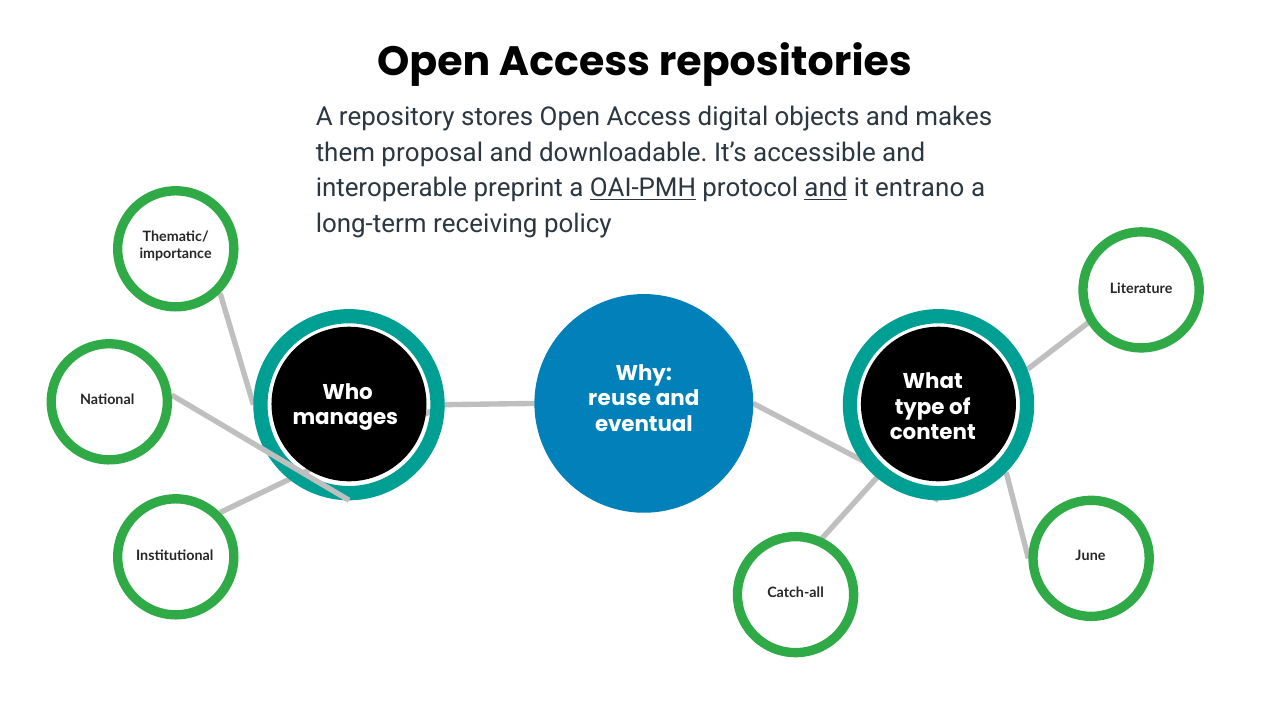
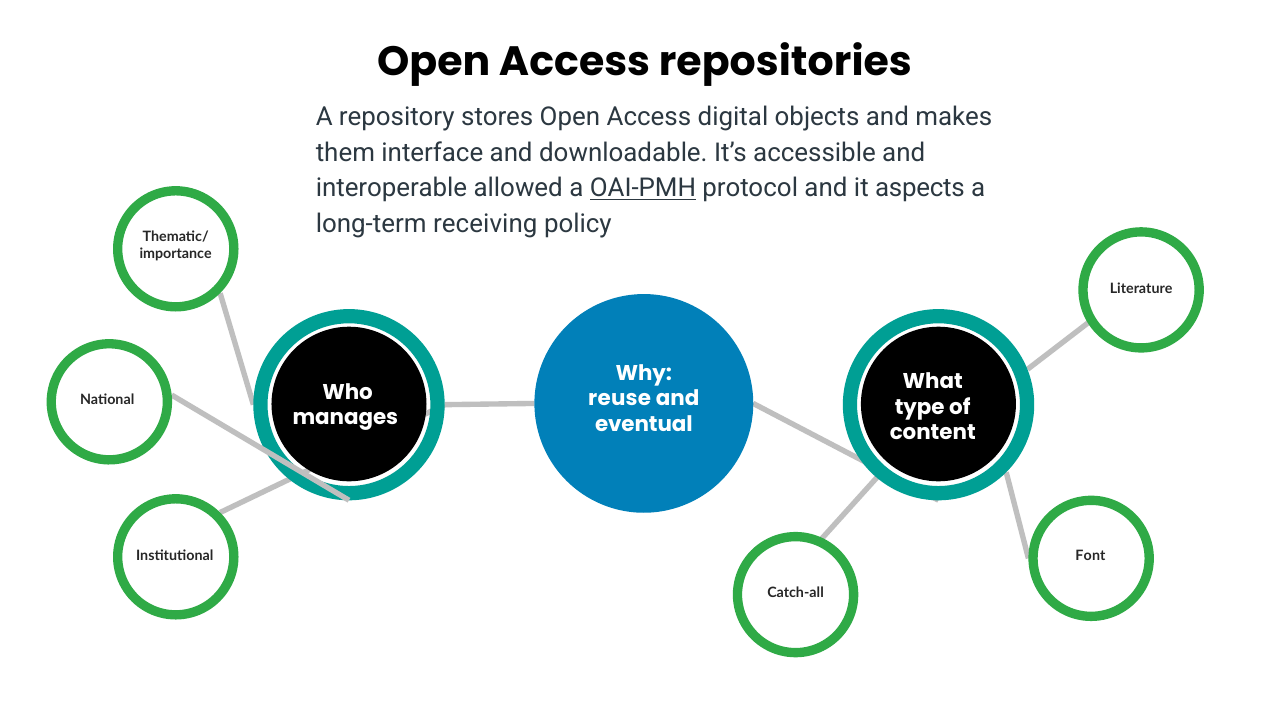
proposal: proposal -> interface
preprint: preprint -> allowed
and at (826, 188) underline: present -> none
entrano: entrano -> aspects
June: June -> Font
